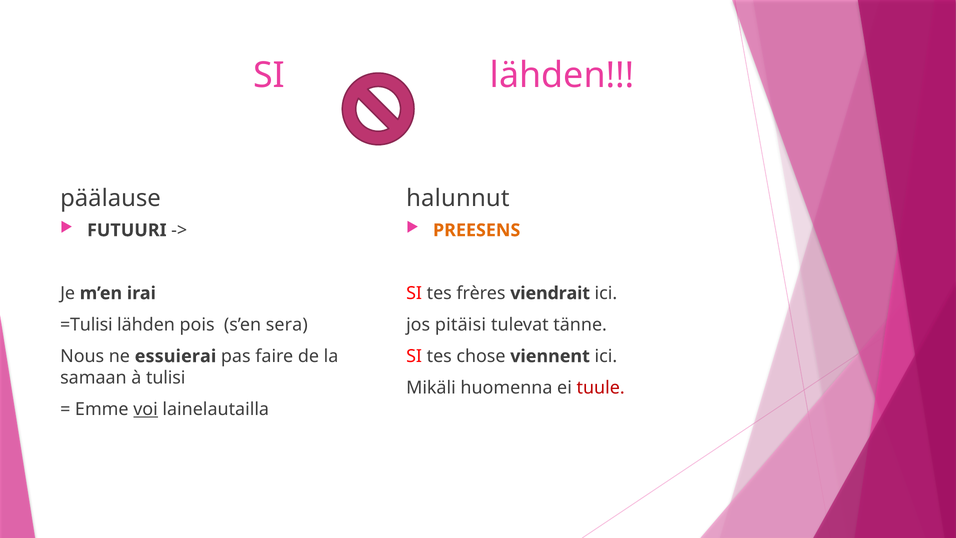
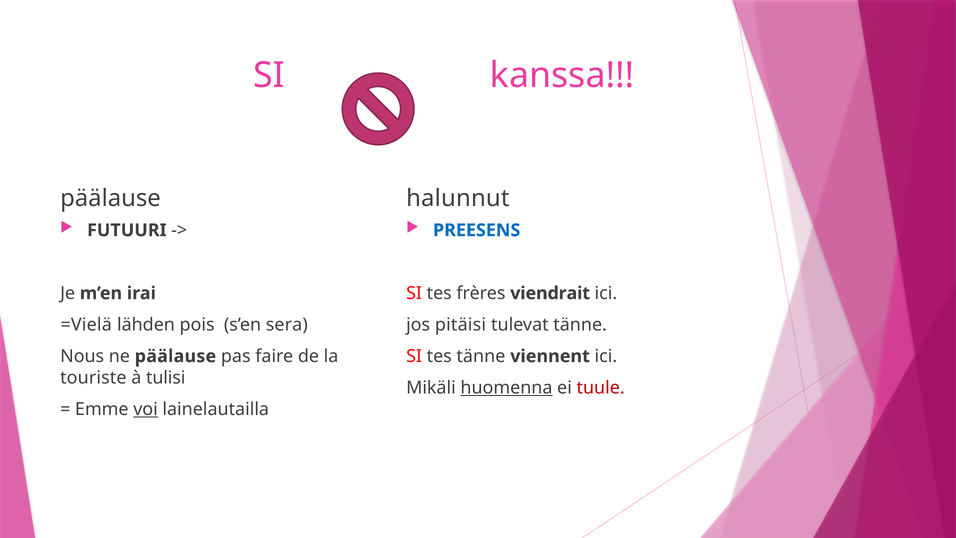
SI lähden: lähden -> kanssa
PREESENS colour: orange -> blue
=Tulisi: =Tulisi -> =Vielä
ne essuierai: essuierai -> päälause
tes chose: chose -> tänne
samaan: samaan -> touriste
huomenna underline: none -> present
